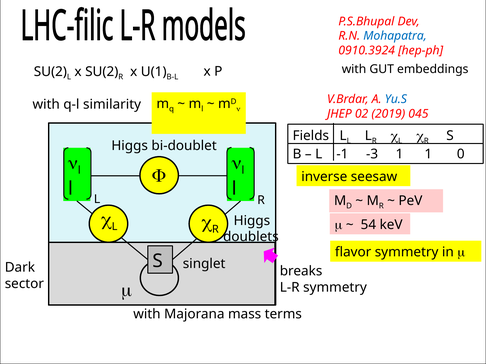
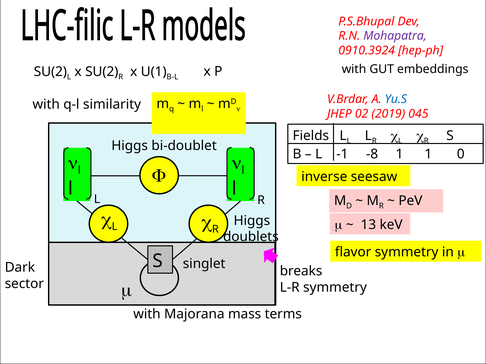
Mohapatra colour: blue -> purple
-3: -3 -> -8
54: 54 -> 13
